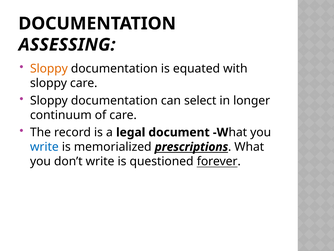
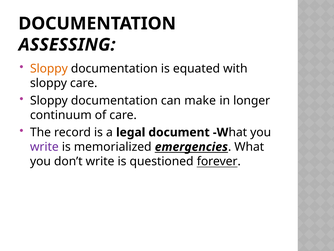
select: select -> make
write at (44, 147) colour: blue -> purple
prescriptions: prescriptions -> emergencies
